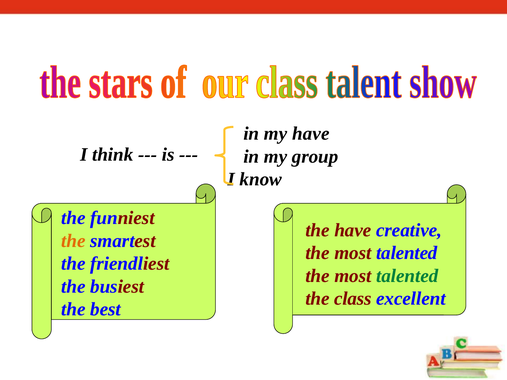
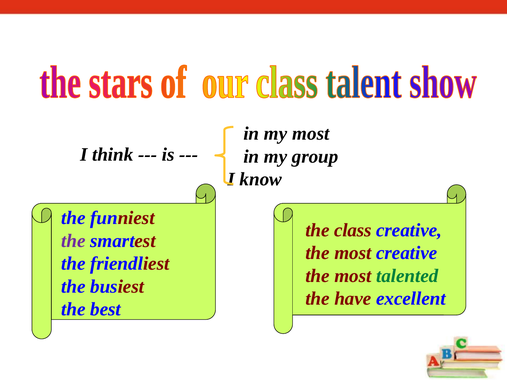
my have: have -> most
the have: have -> class
the at (73, 241) colour: orange -> purple
talented at (407, 253): talented -> creative
class: class -> have
